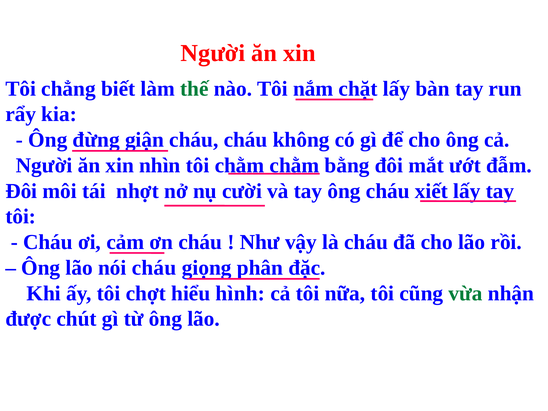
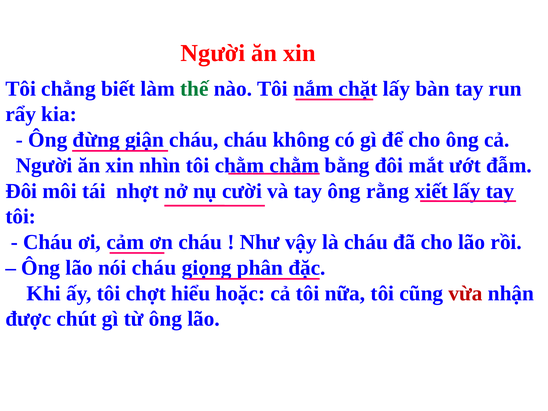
ông cháu: cháu -> rằng
hình: hình -> hoặc
vừa colour: green -> red
